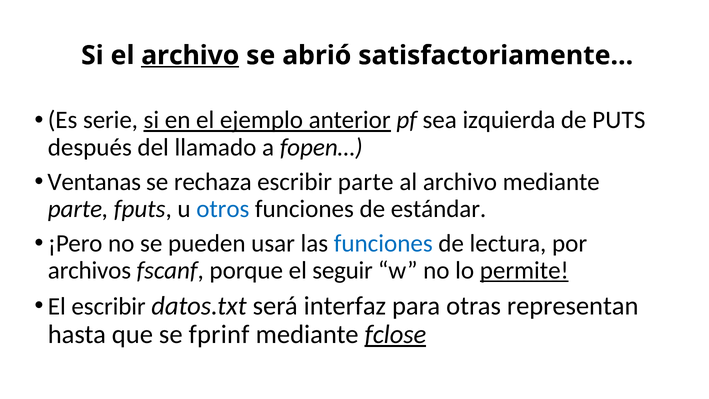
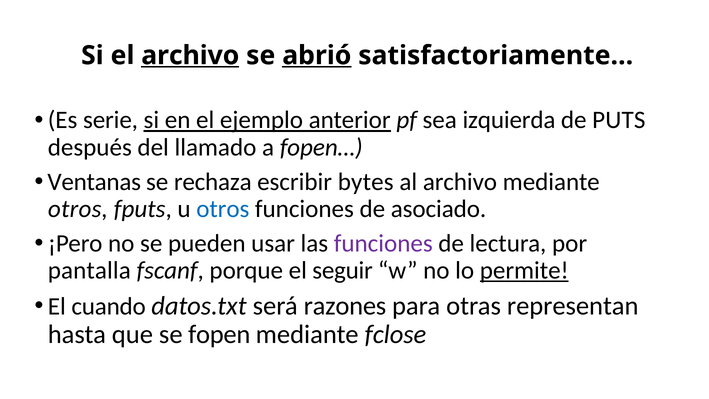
abrió underline: none -> present
escribir parte: parte -> bytes
parte at (78, 209): parte -> otros
estándar: estándar -> asociado
funciones at (383, 243) colour: blue -> purple
archivos: archivos -> pantalla
El escribir: escribir -> cuando
interfaz: interfaz -> razones
fprinf: fprinf -> fopen
fclose underline: present -> none
